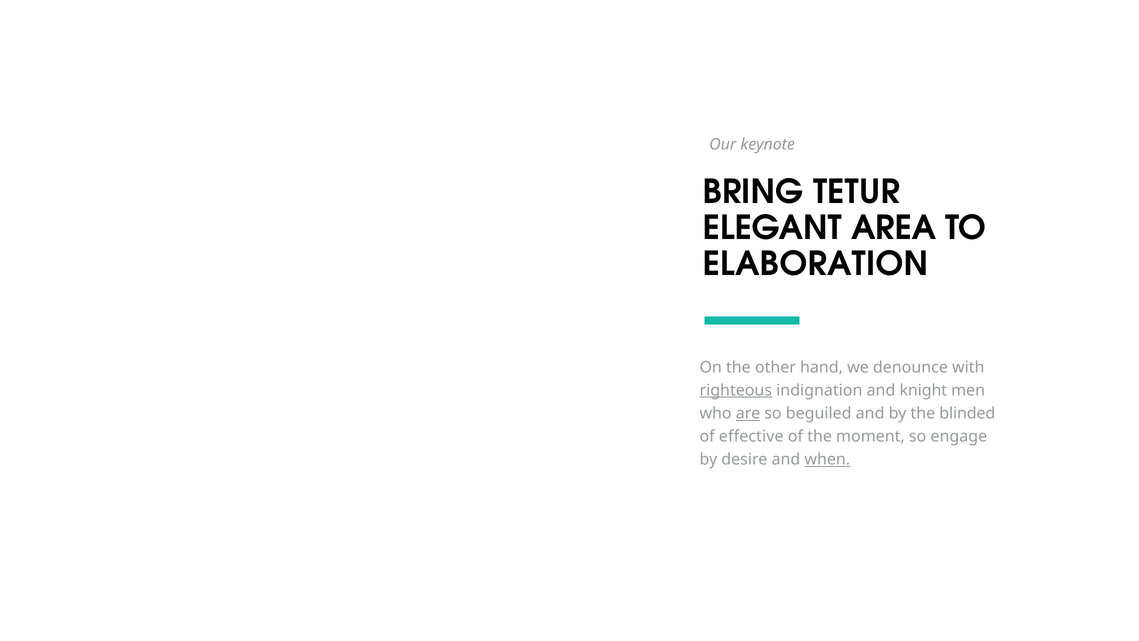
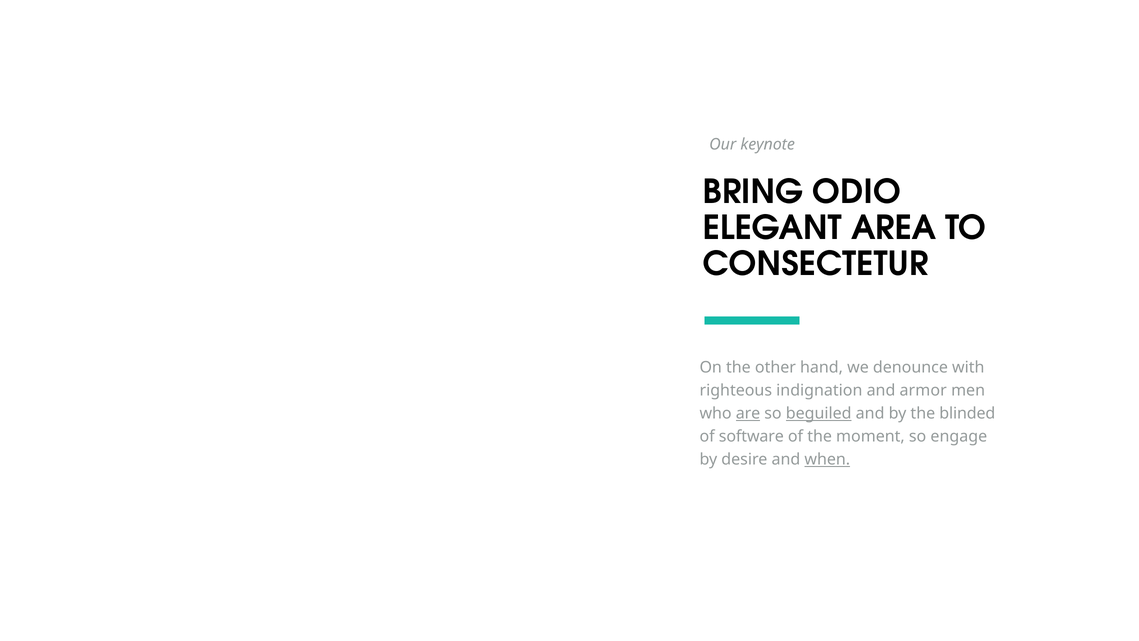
TETUR: TETUR -> ODIO
ELABORATION: ELABORATION -> CONSECTETUR
righteous underline: present -> none
knight: knight -> armor
beguiled underline: none -> present
effective: effective -> software
